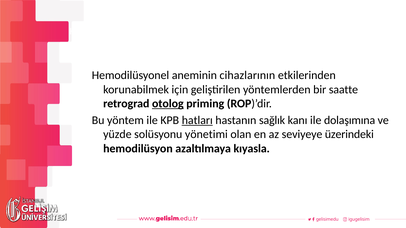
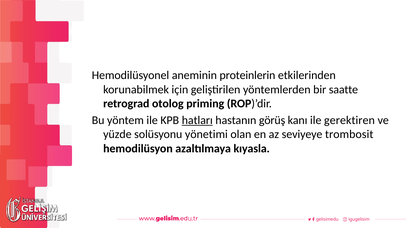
cihazlarının: cihazlarının -> proteinlerin
otolog underline: present -> none
sağlık: sağlık -> görüş
dolaşımına: dolaşımına -> gerektiren
üzerindeki: üzerindeki -> trombosit
